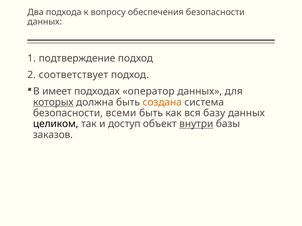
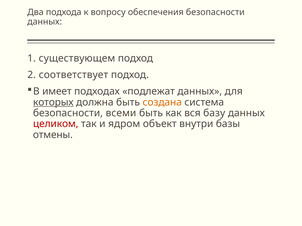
подтверждение: подтверждение -> существующем
оператор: оператор -> подлежат
целиком colour: black -> red
доступ: доступ -> ядром
внутри underline: present -> none
заказов: заказов -> отмены
